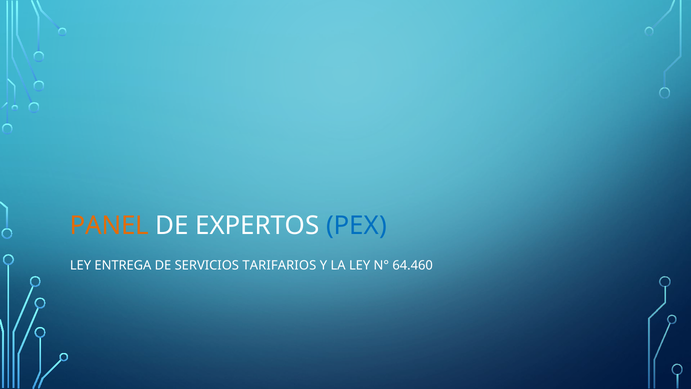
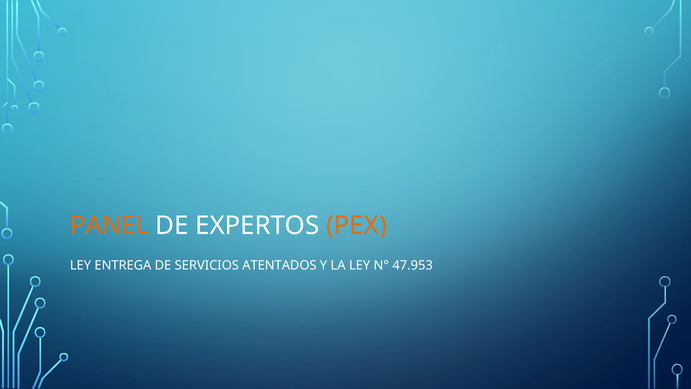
PEX colour: blue -> orange
TARIFARIOS: TARIFARIOS -> ATENTADOS
64.460: 64.460 -> 47.953
